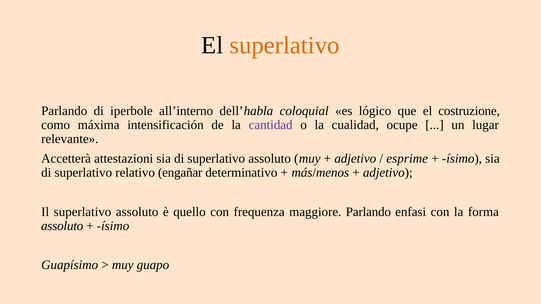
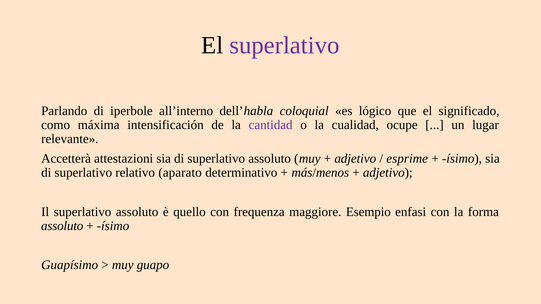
superlativo at (284, 45) colour: orange -> purple
costruzione: costruzione -> significado
engañar: engañar -> aparato
maggiore Parlando: Parlando -> Esempio
